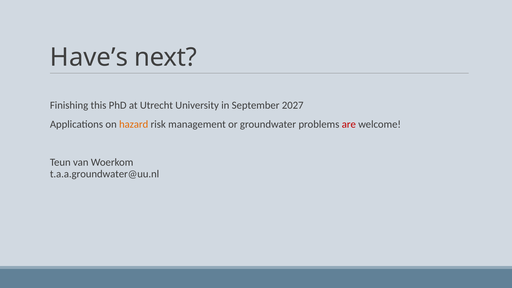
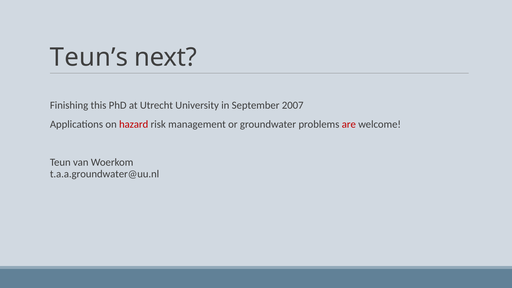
Have’s: Have’s -> Teun’s
2027: 2027 -> 2007
hazard colour: orange -> red
